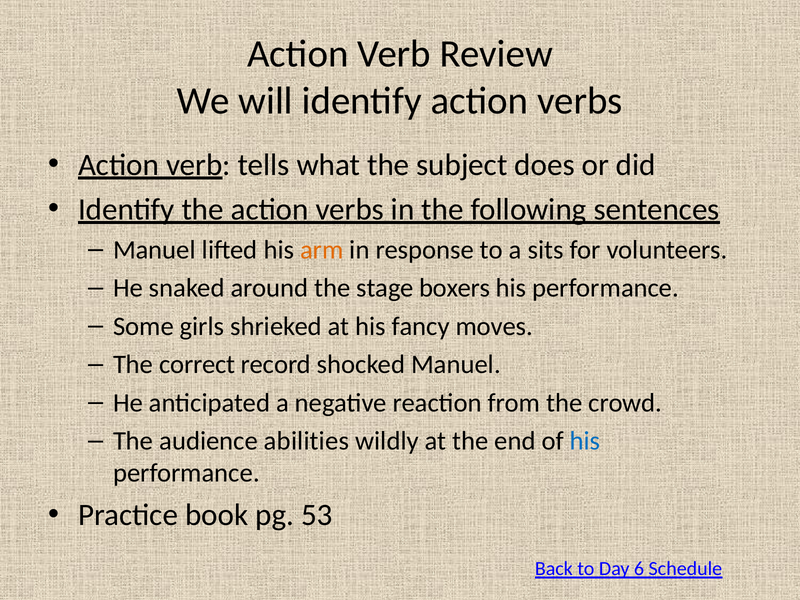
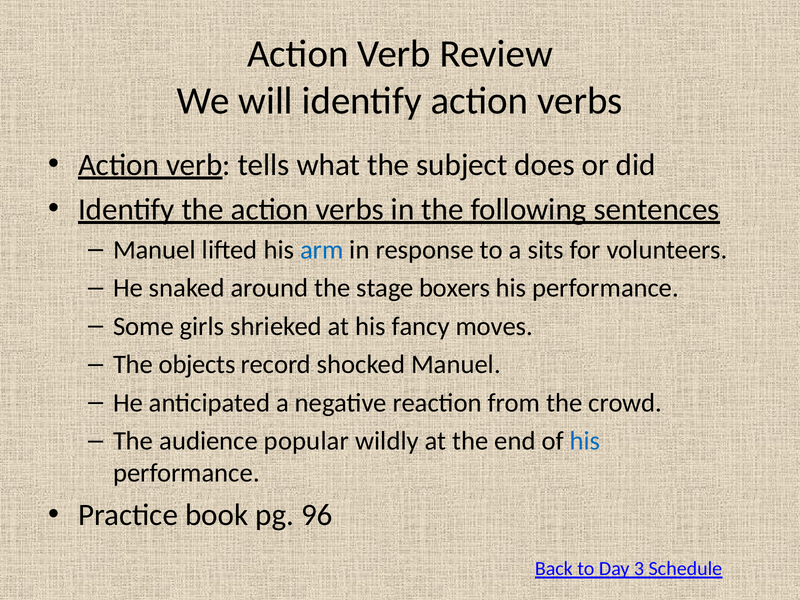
arm colour: orange -> blue
correct: correct -> objects
abilities: abilities -> popular
53: 53 -> 96
6: 6 -> 3
